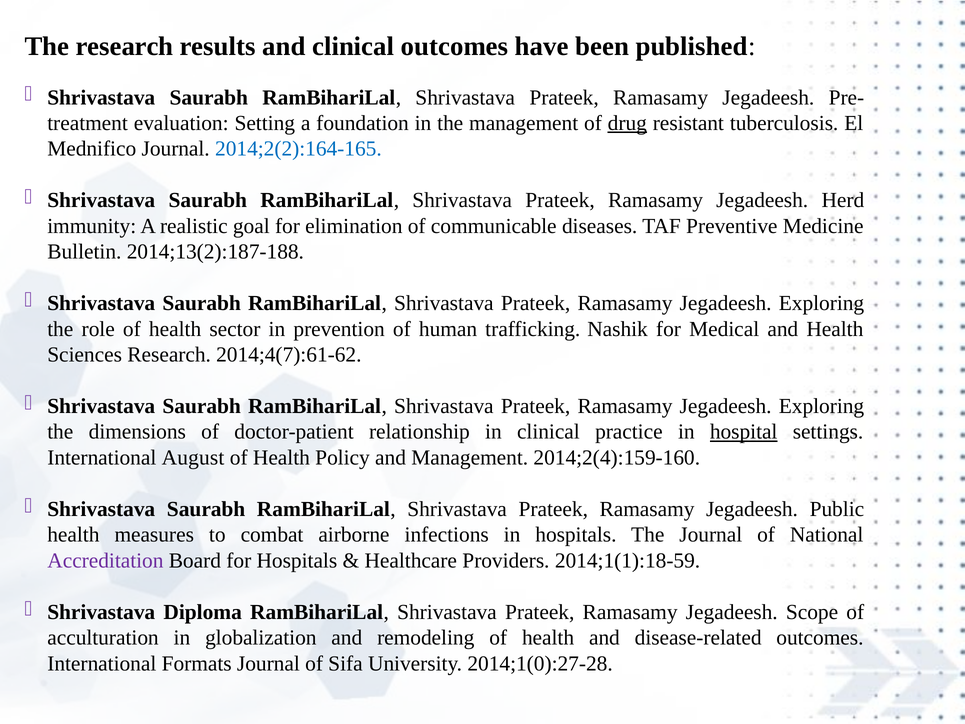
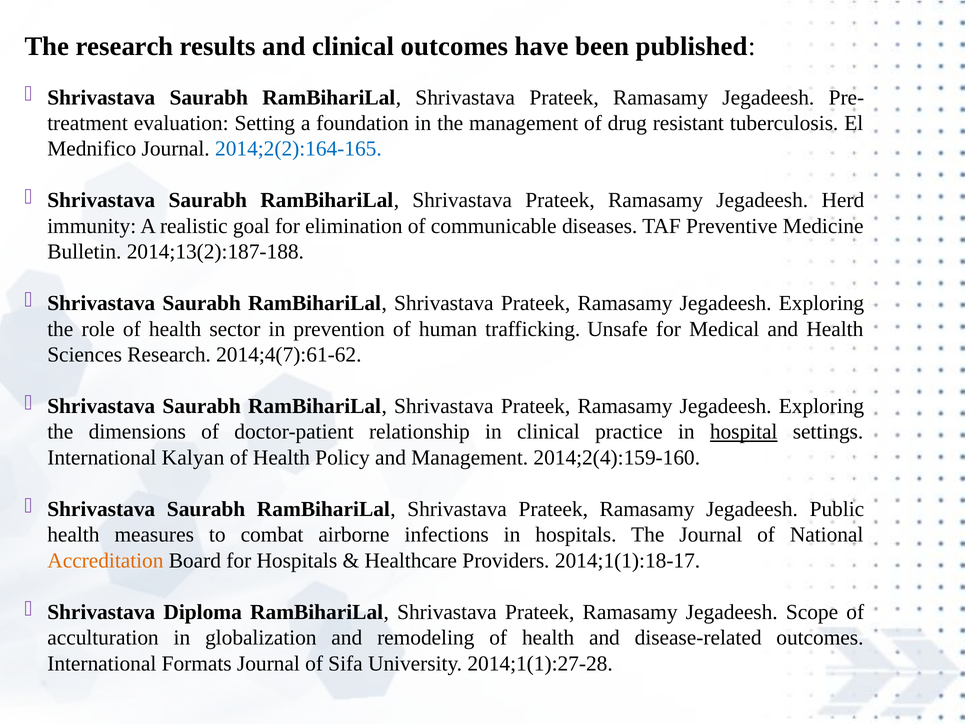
drug underline: present -> none
Nashik: Nashik -> Unsafe
August: August -> Kalyan
Accreditation colour: purple -> orange
2014;1(1):18-59: 2014;1(1):18-59 -> 2014;1(1):18-17
2014;1(0):27-28: 2014;1(0):27-28 -> 2014;1(1):27-28
